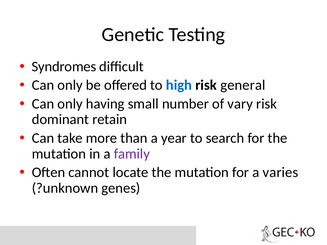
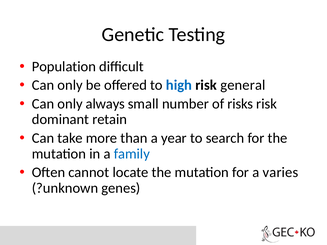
Syndromes: Syndromes -> Population
having: having -> always
vary: vary -> risks
family colour: purple -> blue
